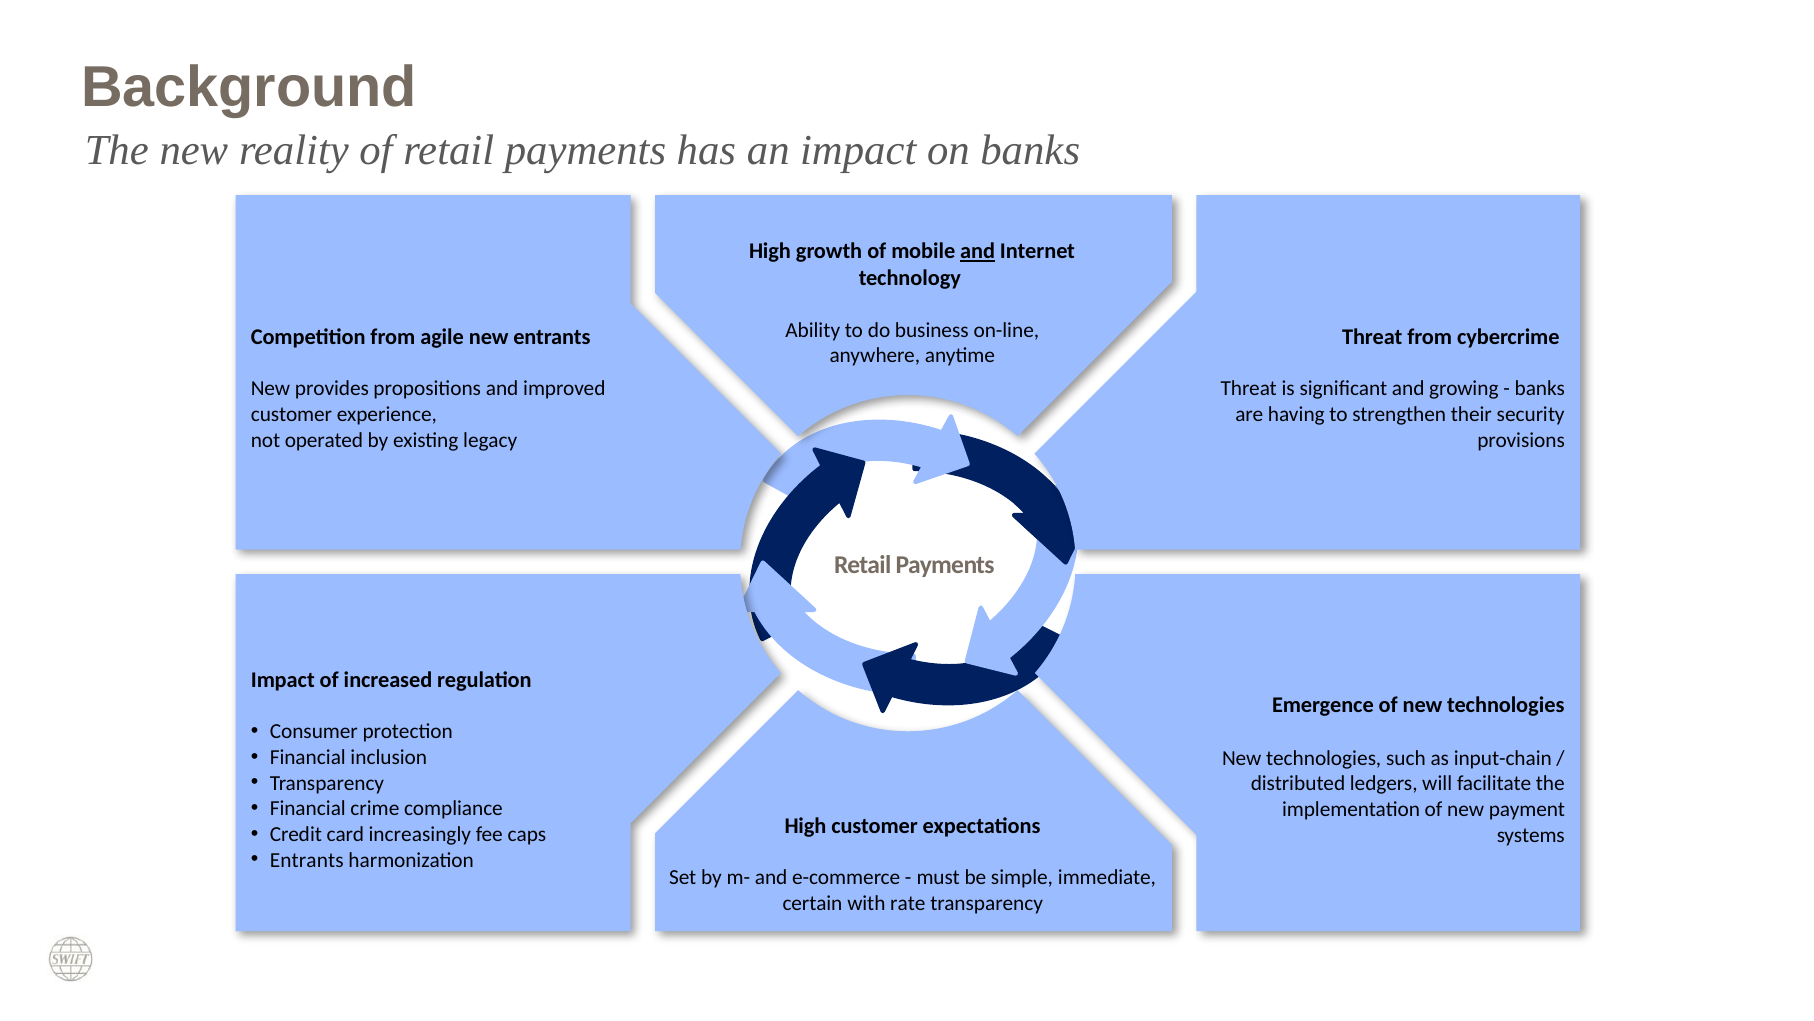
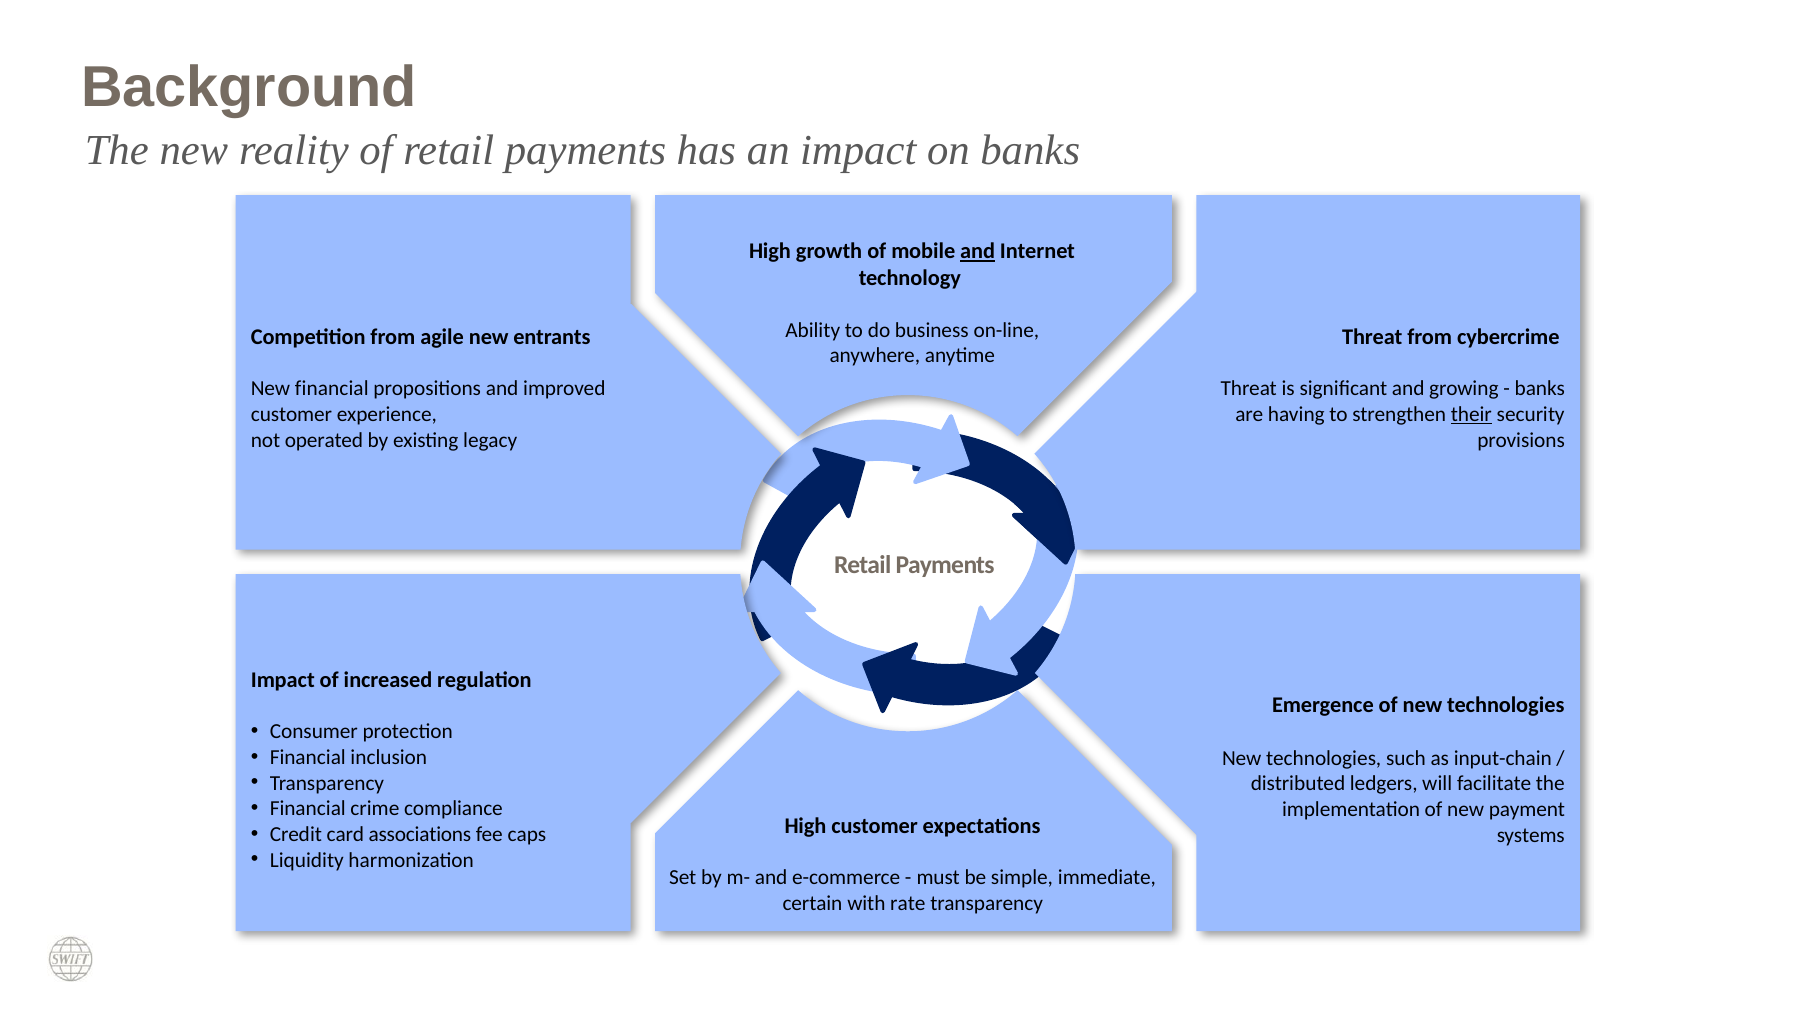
New provides: provides -> financial
their underline: none -> present
increasingly: increasingly -> associations
Entrants at (307, 860): Entrants -> Liquidity
